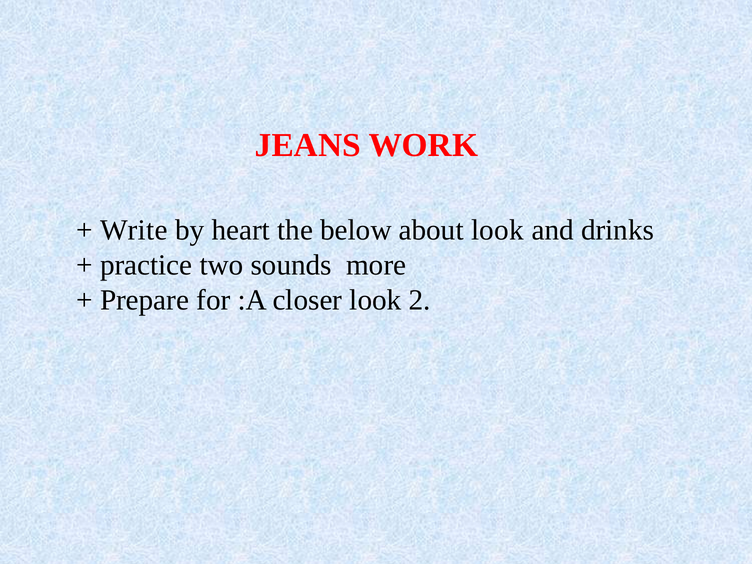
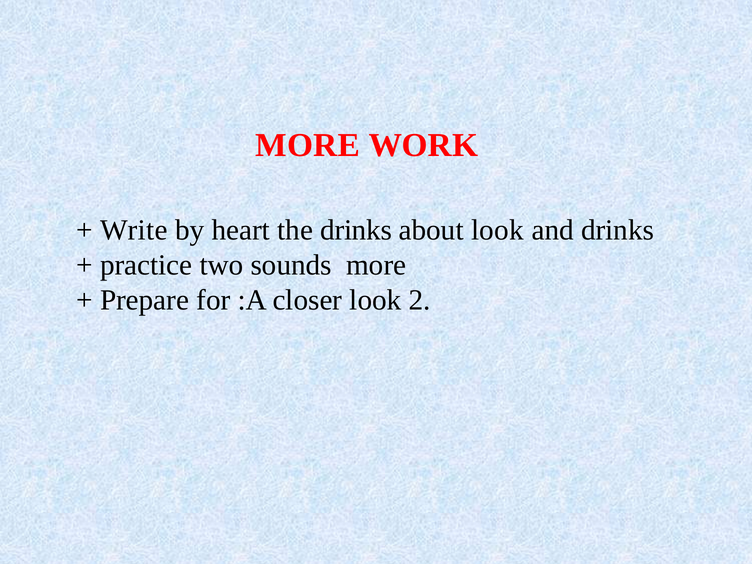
JEANS at (308, 145): JEANS -> MORE
the below: below -> drinks
